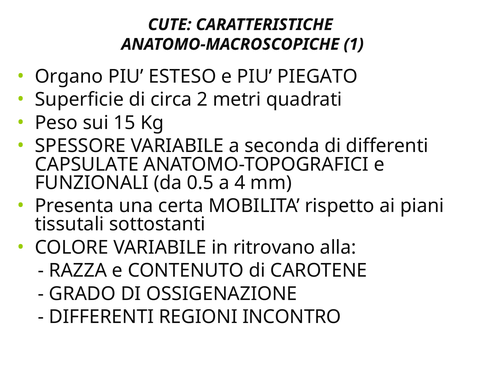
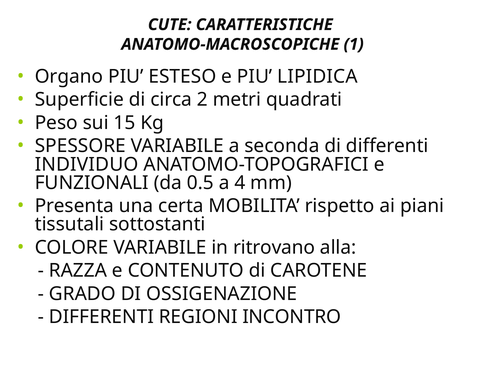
PIEGATO: PIEGATO -> LIPIDICA
CAPSULATE: CAPSULATE -> INDIVIDUO
